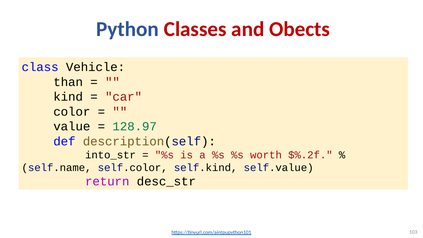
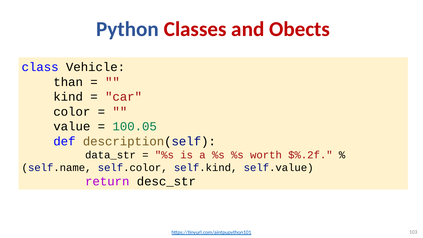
128.97: 128.97 -> 100.05
into_str: into_str -> data_str
